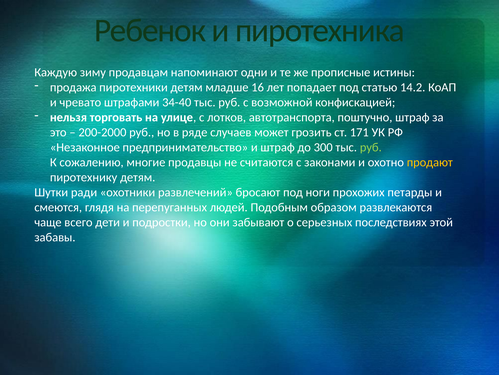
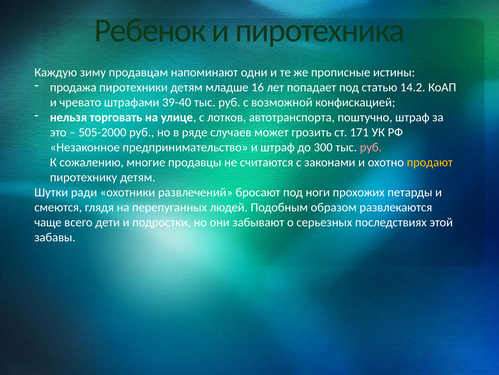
34-40: 34-40 -> 39-40
200-2000: 200-2000 -> 505-2000
руб at (371, 147) colour: light green -> pink
